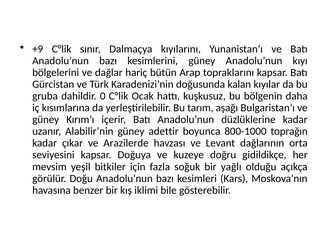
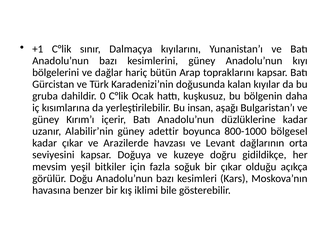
+9: +9 -> +1
tarım: tarım -> insan
toprağın: toprağın -> bölgesel
bir yağlı: yağlı -> çıkar
